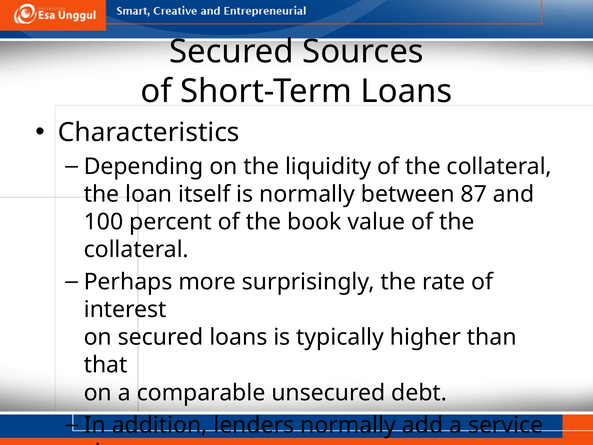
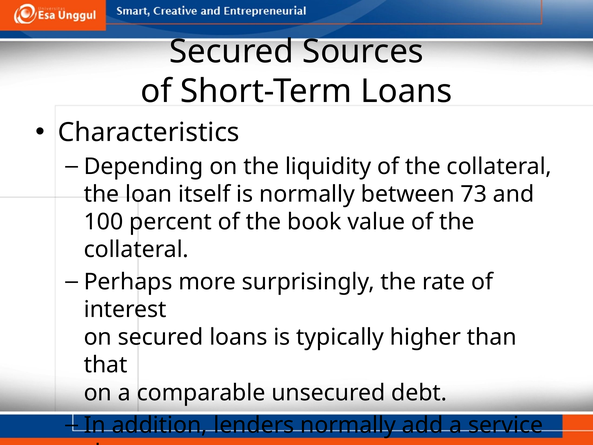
87: 87 -> 73
